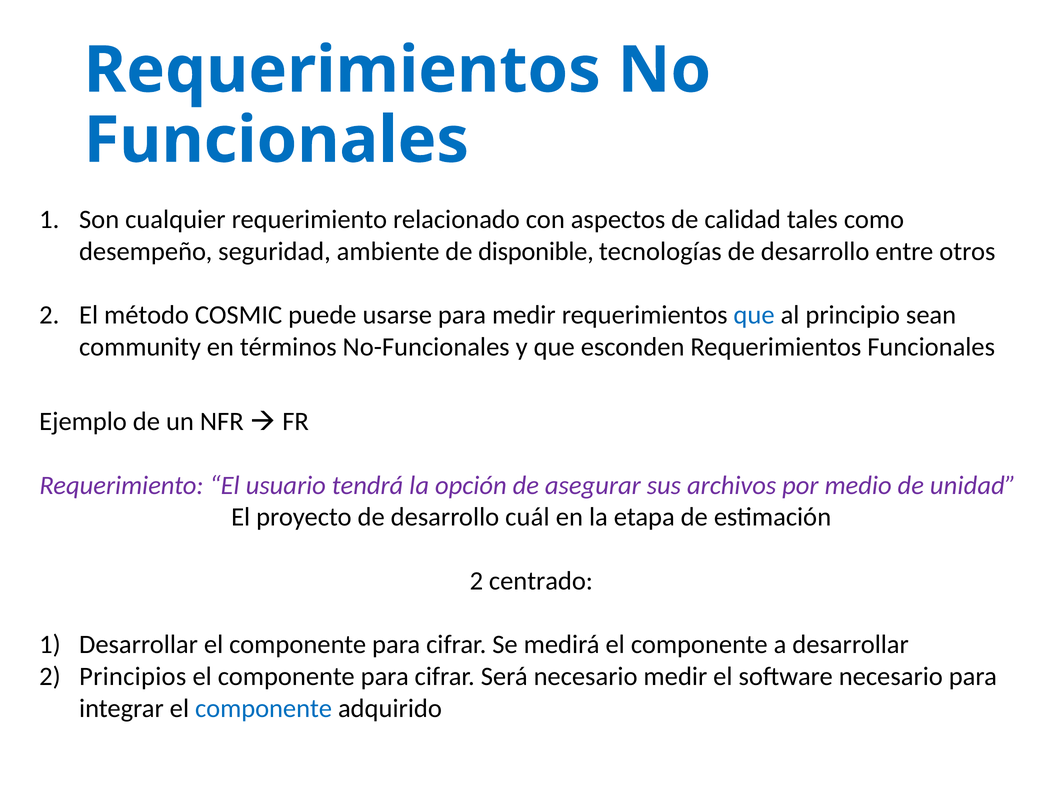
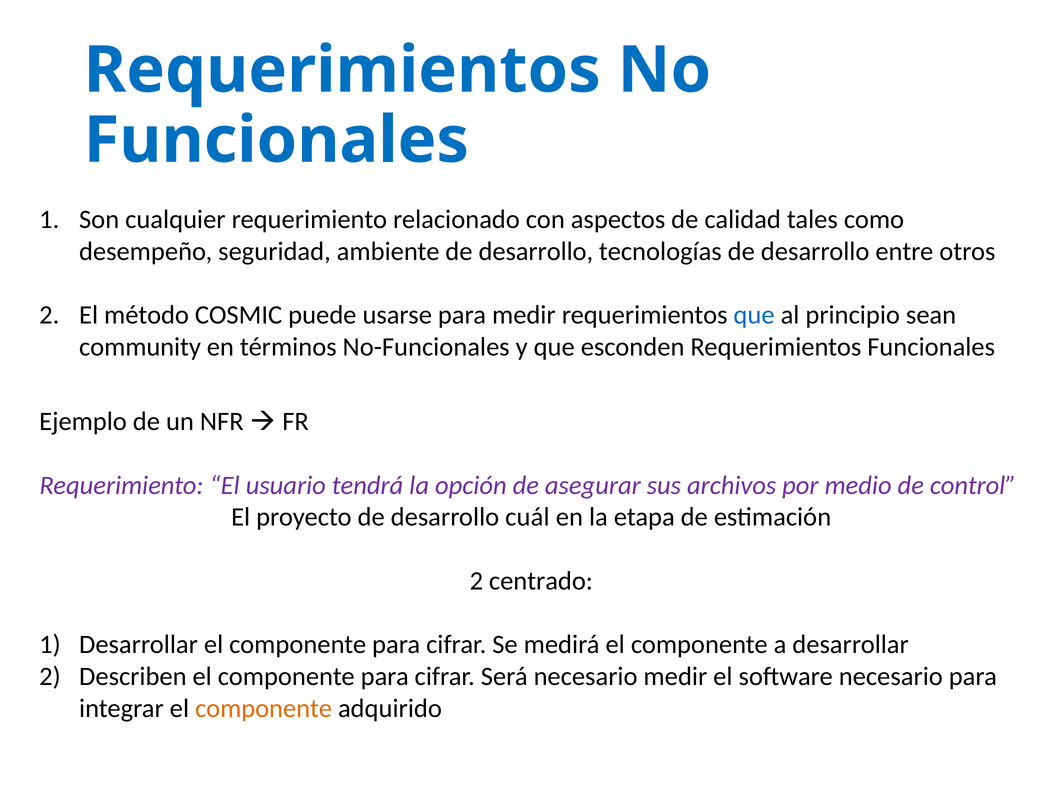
ambiente de disponible: disponible -> desarrollo
unidad: unidad -> control
Principios: Principios -> Describen
componente at (264, 709) colour: blue -> orange
